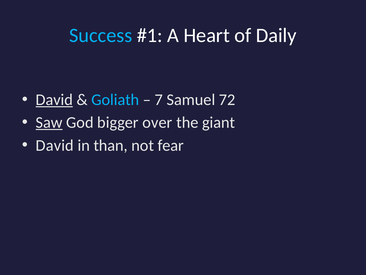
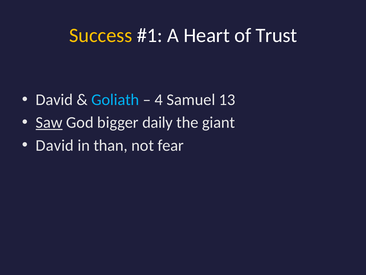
Success colour: light blue -> yellow
Daily: Daily -> Trust
David at (54, 100) underline: present -> none
7: 7 -> 4
72: 72 -> 13
over: over -> daily
